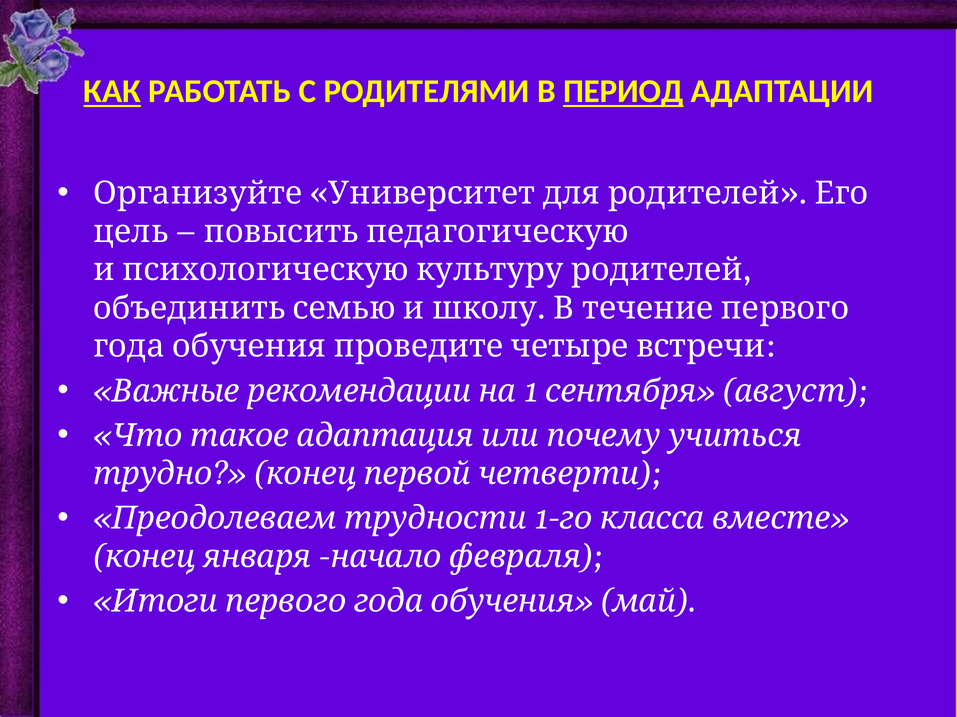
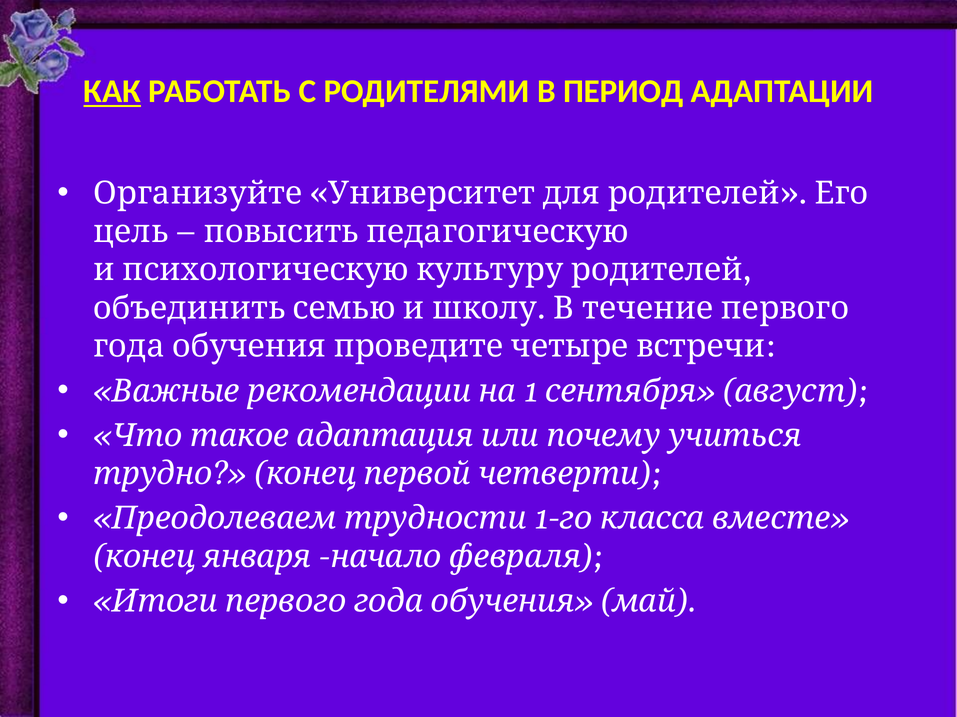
ПЕРИОД underline: present -> none
